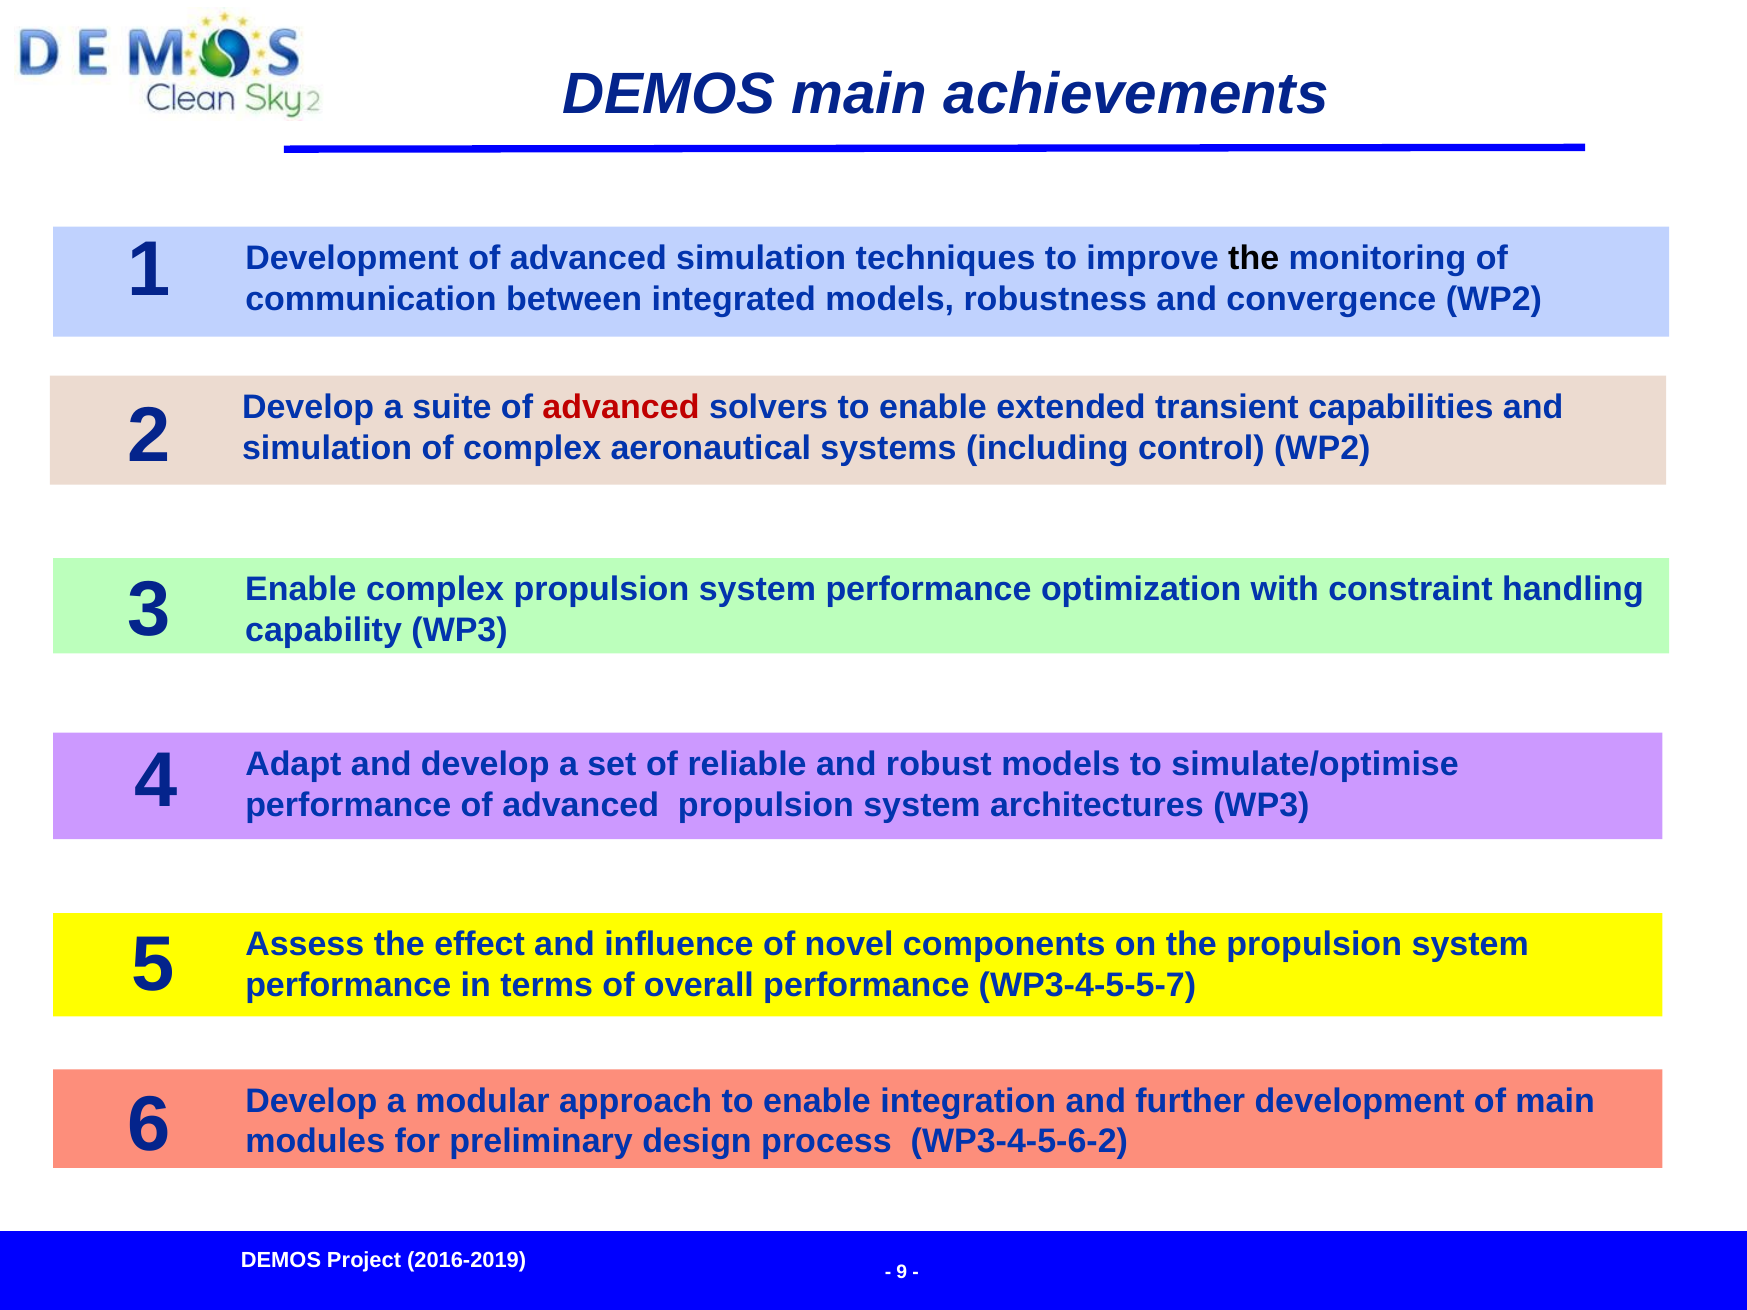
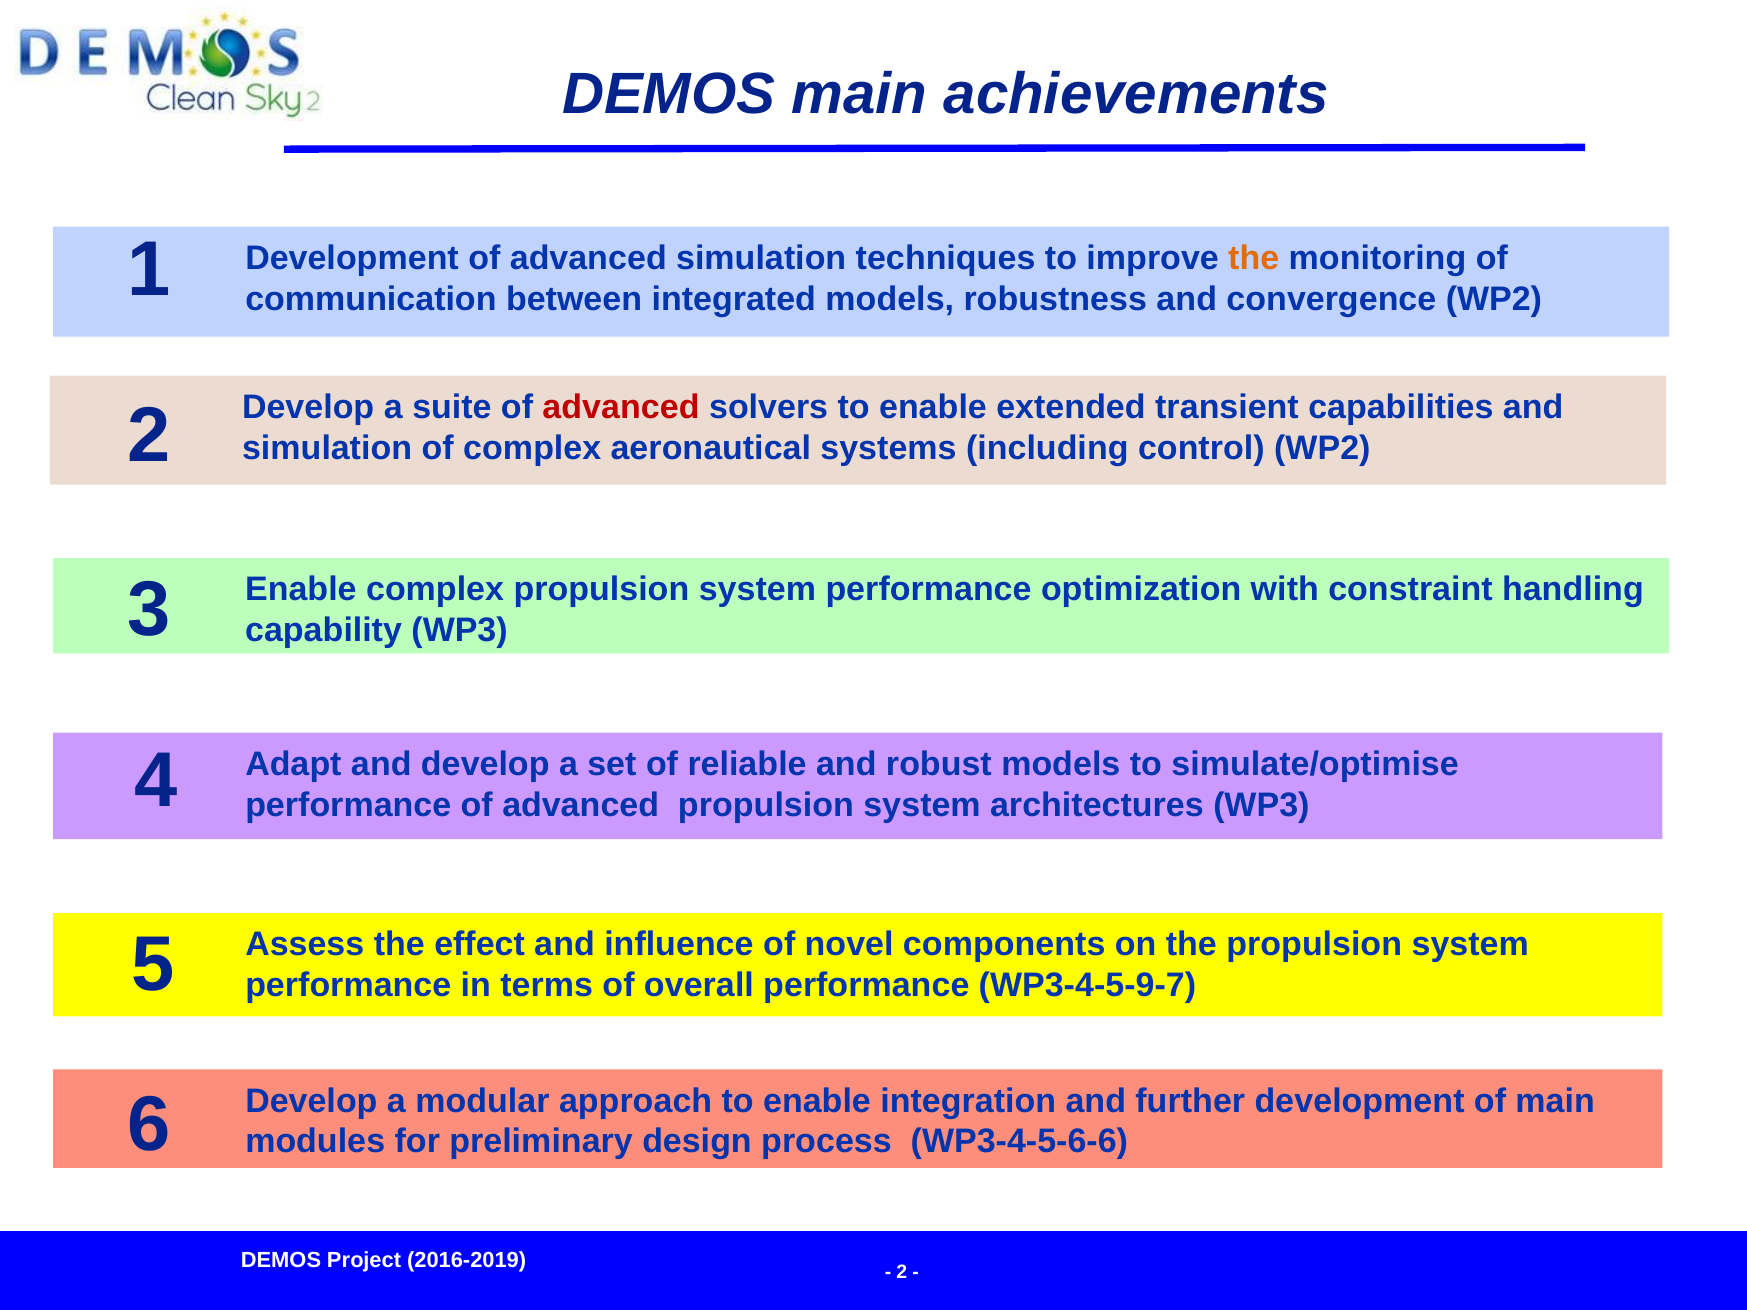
the at (1254, 258) colour: black -> orange
WP3-4-5-5-7: WP3-4-5-5-7 -> WP3-4-5-9-7
WP3-4-5-6-2: WP3-4-5-6-2 -> WP3-4-5-6-6
9 at (902, 1272): 9 -> 2
